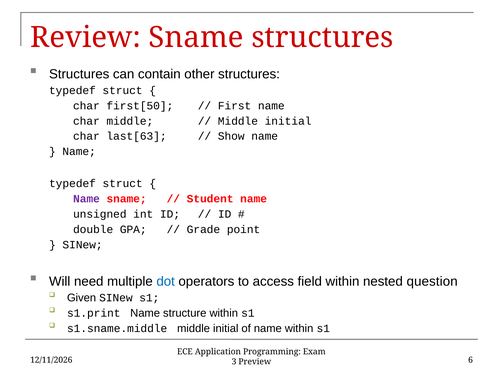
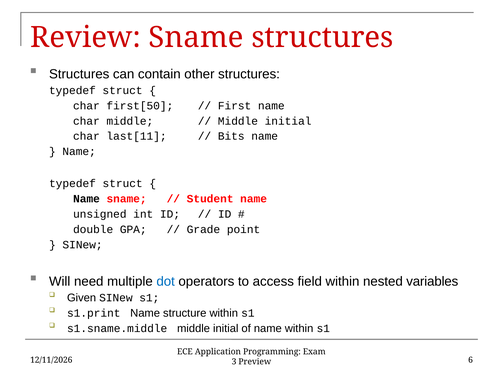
last[63: last[63 -> last[11
Show: Show -> Bits
Name at (86, 199) colour: purple -> black
question: question -> variables
